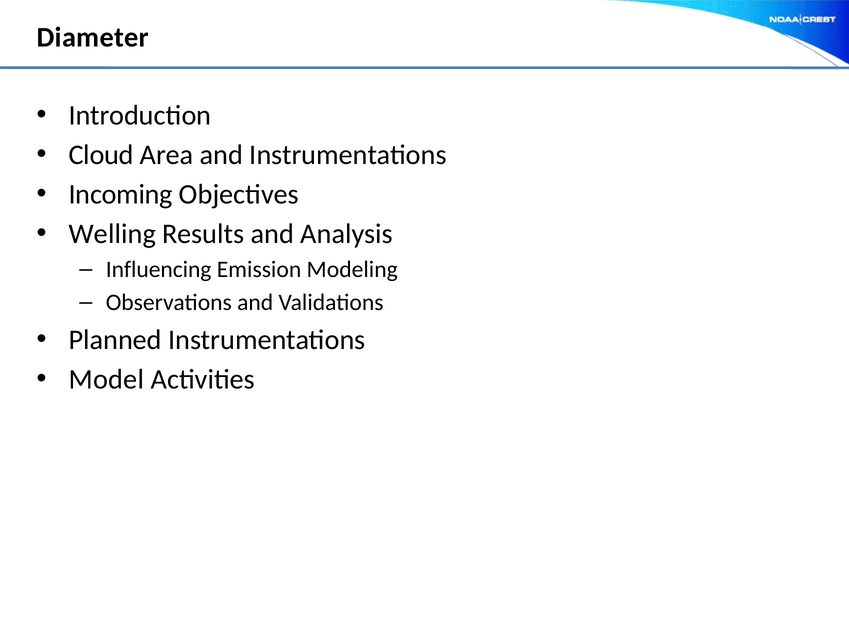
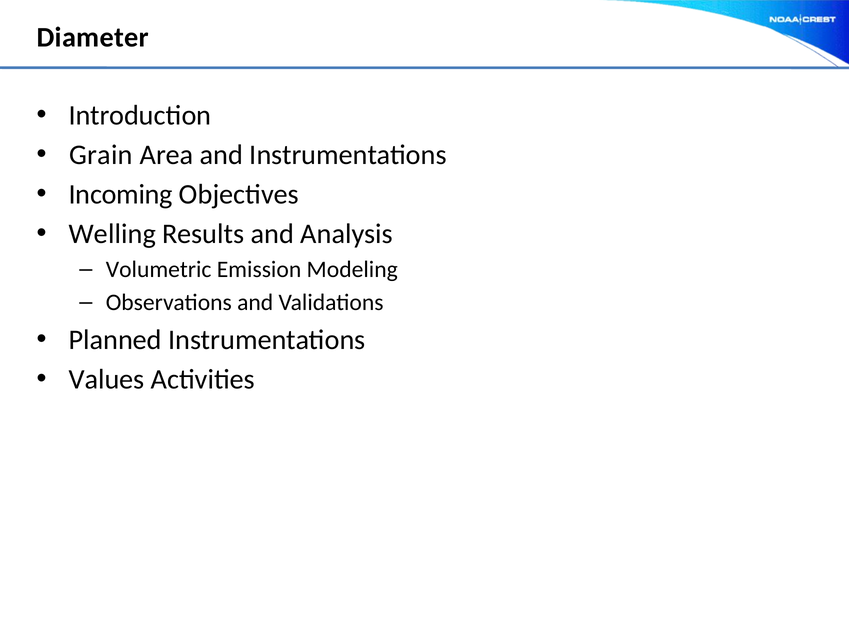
Cloud: Cloud -> Grain
Influencing: Influencing -> Volumetric
Model: Model -> Values
